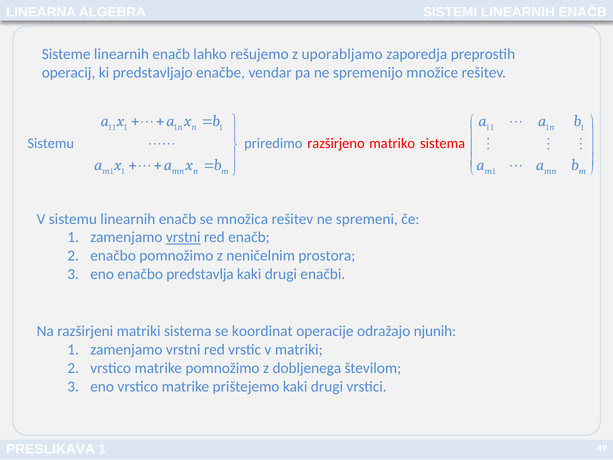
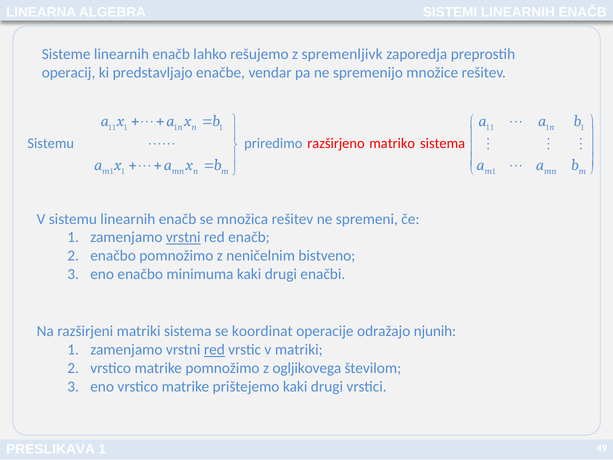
uporabljamo: uporabljamo -> spremenljivk
prostora: prostora -> bistveno
predstavlja: predstavlja -> minimuma
red at (214, 350) underline: none -> present
dobljenega: dobljenega -> ogljikovega
